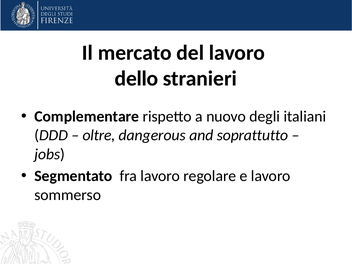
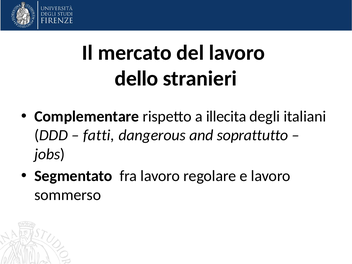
nuovo: nuovo -> illecita
oltre: oltre -> fatti
